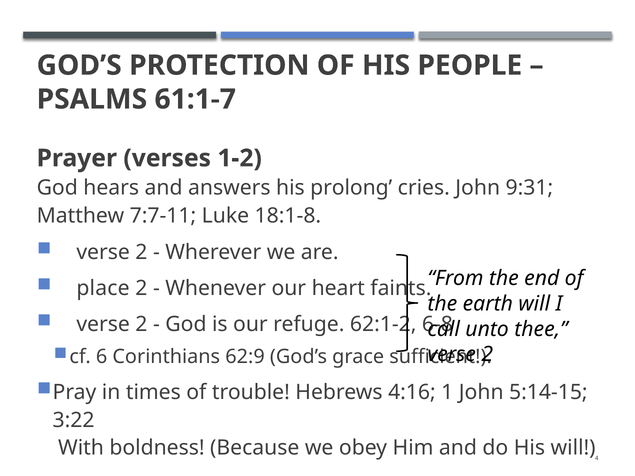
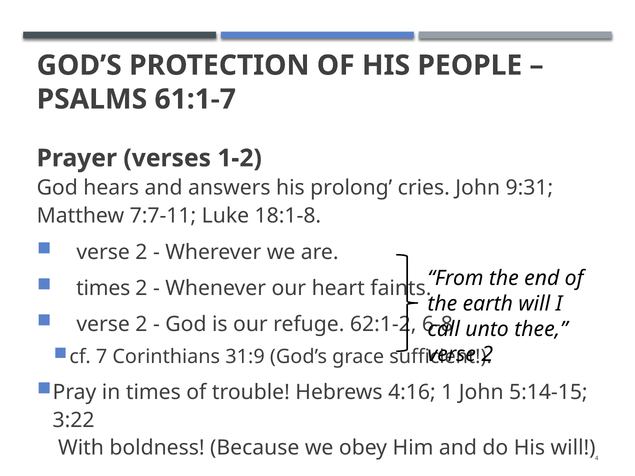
place at (103, 288): place -> times
6: 6 -> 7
62:9: 62:9 -> 31:9
